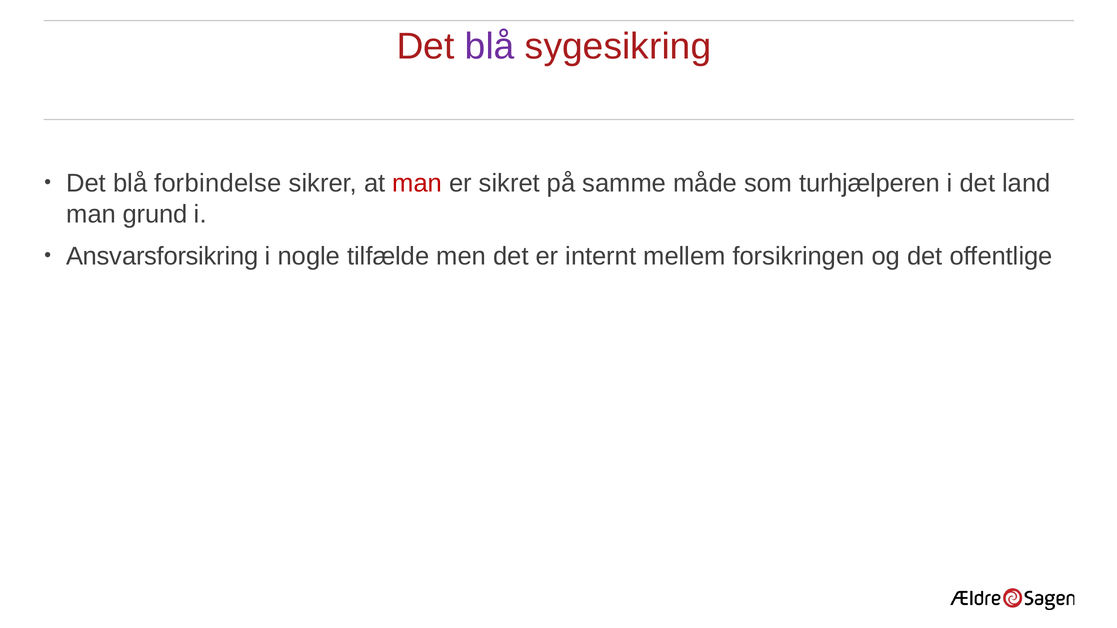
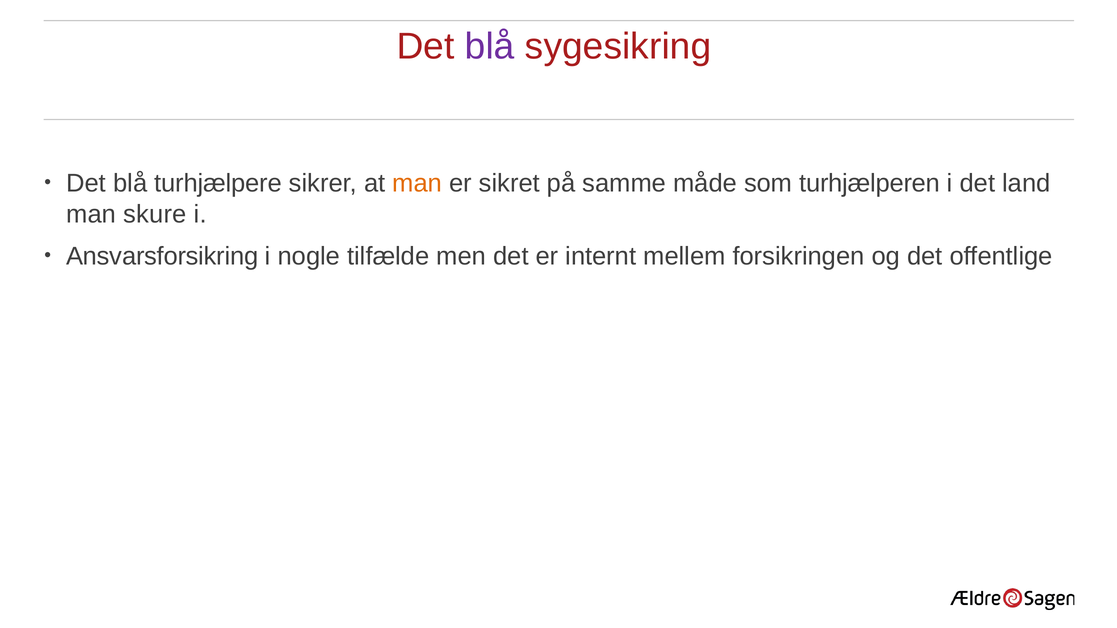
forbindelse: forbindelse -> turhjælpere
man at (417, 184) colour: red -> orange
grund: grund -> skure
